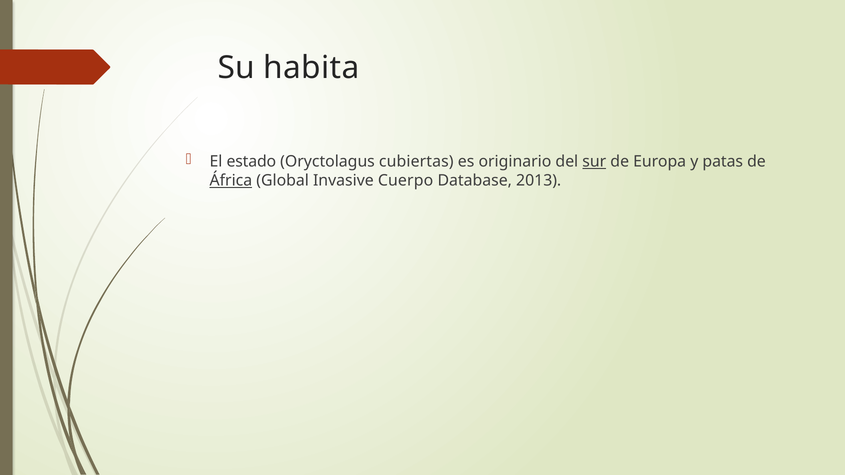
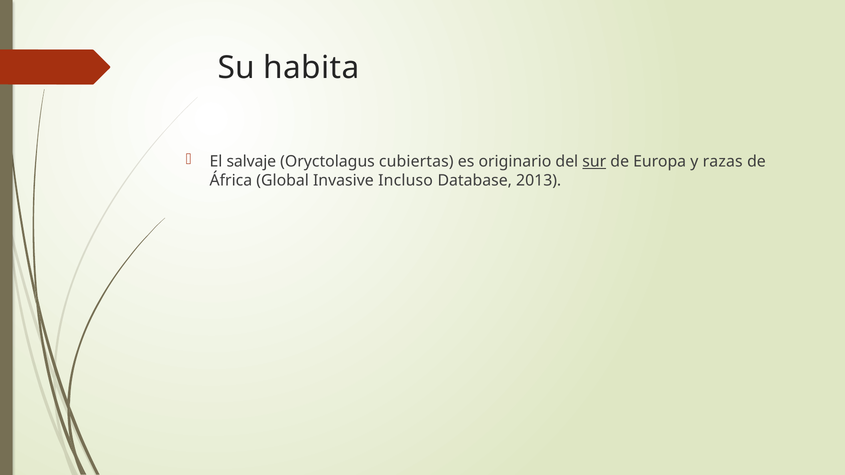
estado: estado -> salvaje
patas: patas -> razas
África underline: present -> none
Cuerpo: Cuerpo -> Incluso
